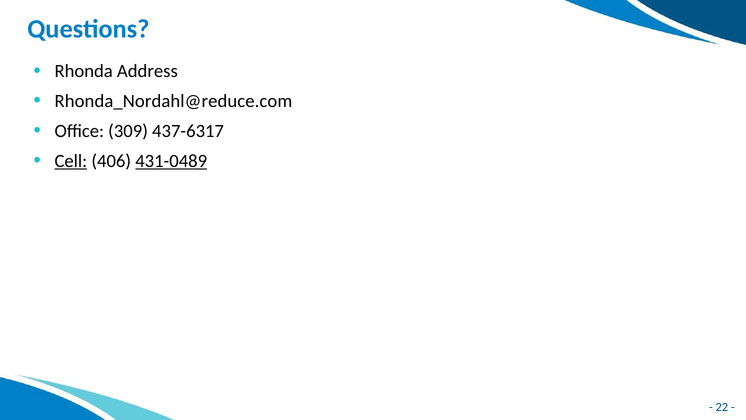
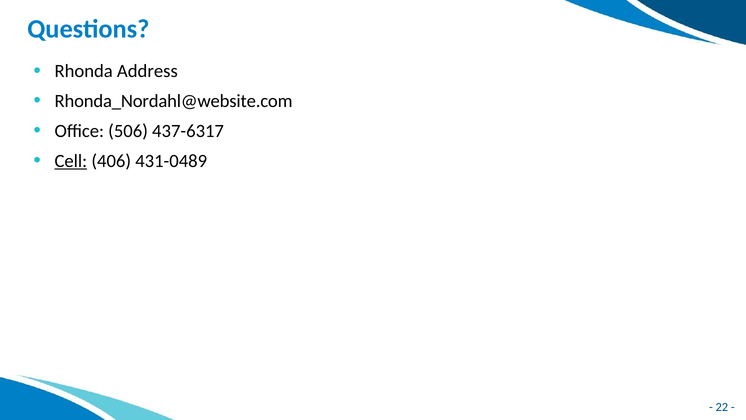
Rhonda_Nordahl@reduce.com: Rhonda_Nordahl@reduce.com -> Rhonda_Nordahl@website.com
309: 309 -> 506
431-0489 underline: present -> none
